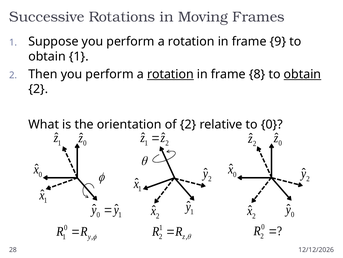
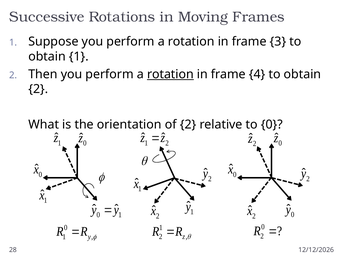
9: 9 -> 3
8: 8 -> 4
obtain at (302, 74) underline: present -> none
